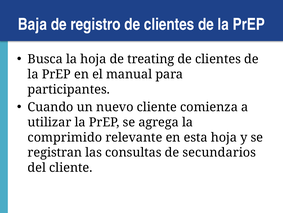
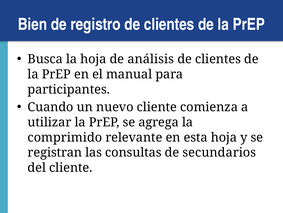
Baja: Baja -> Bien
treating: treating -> análisis
